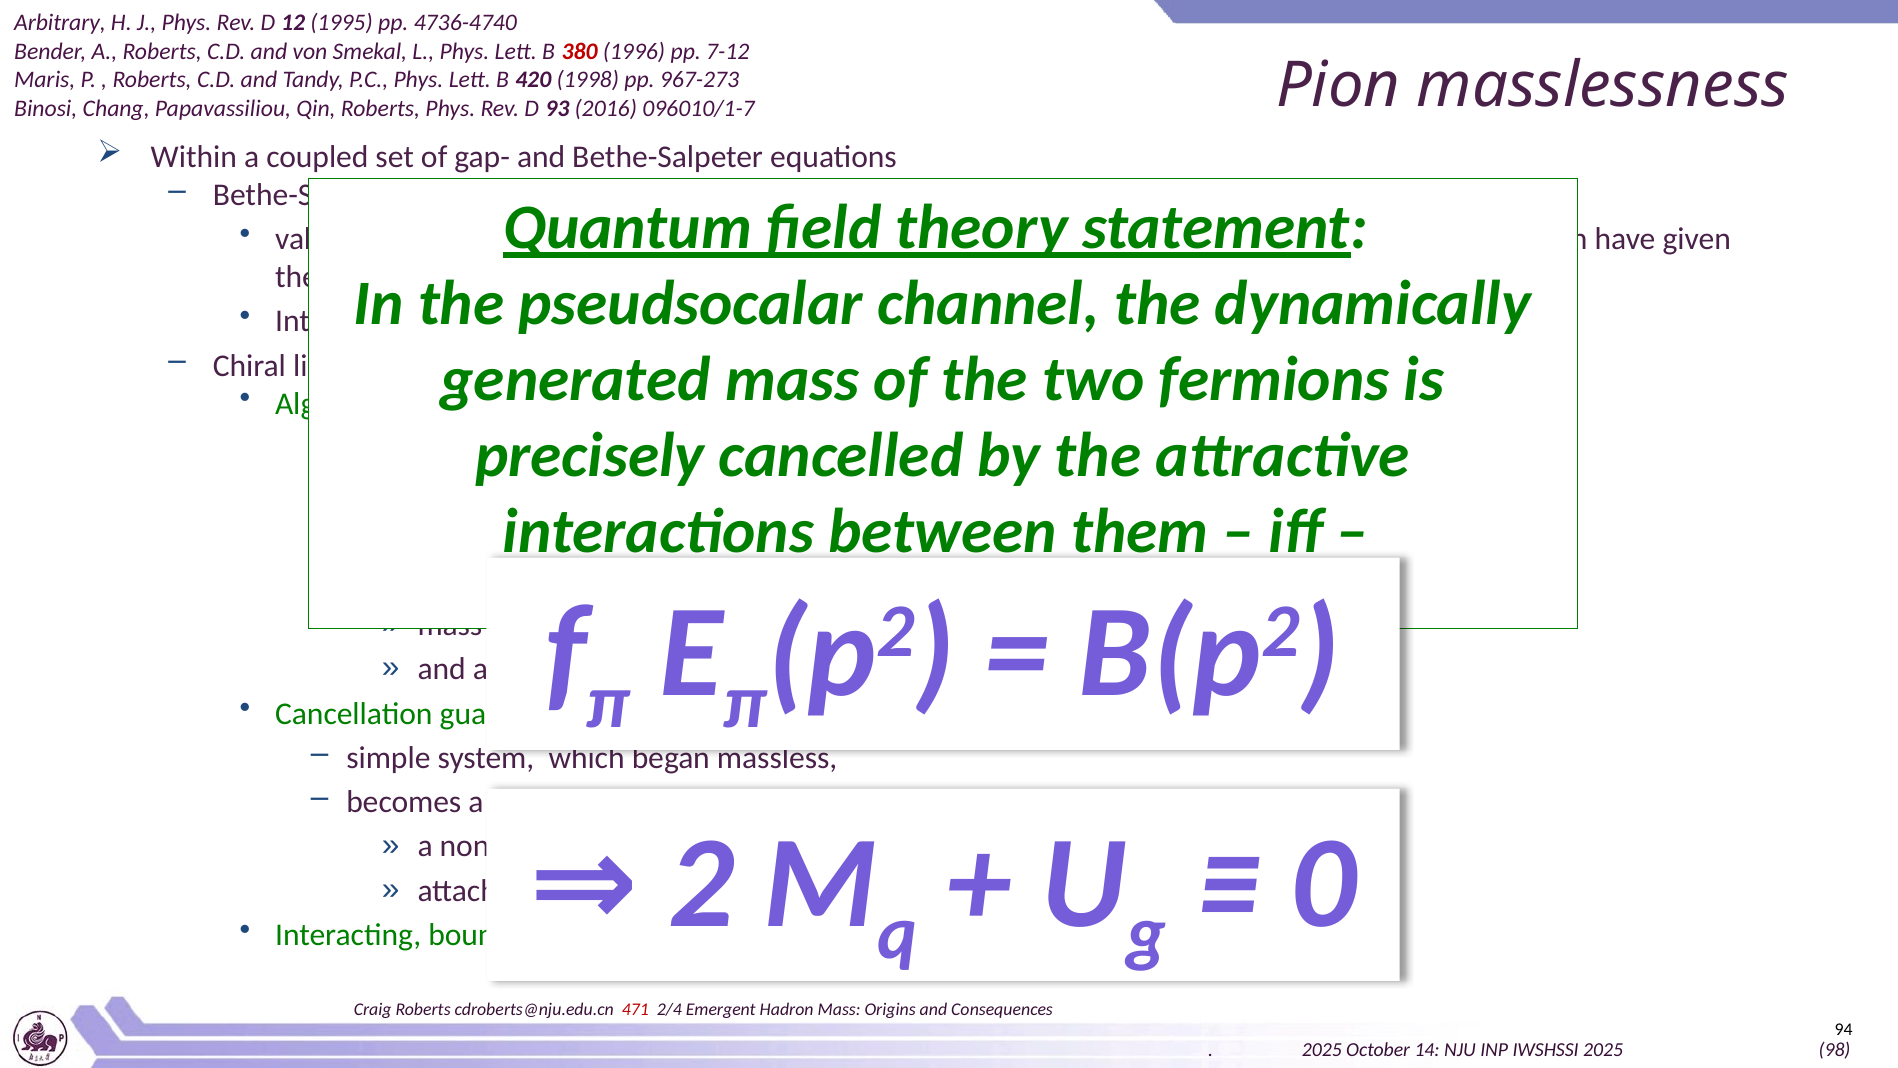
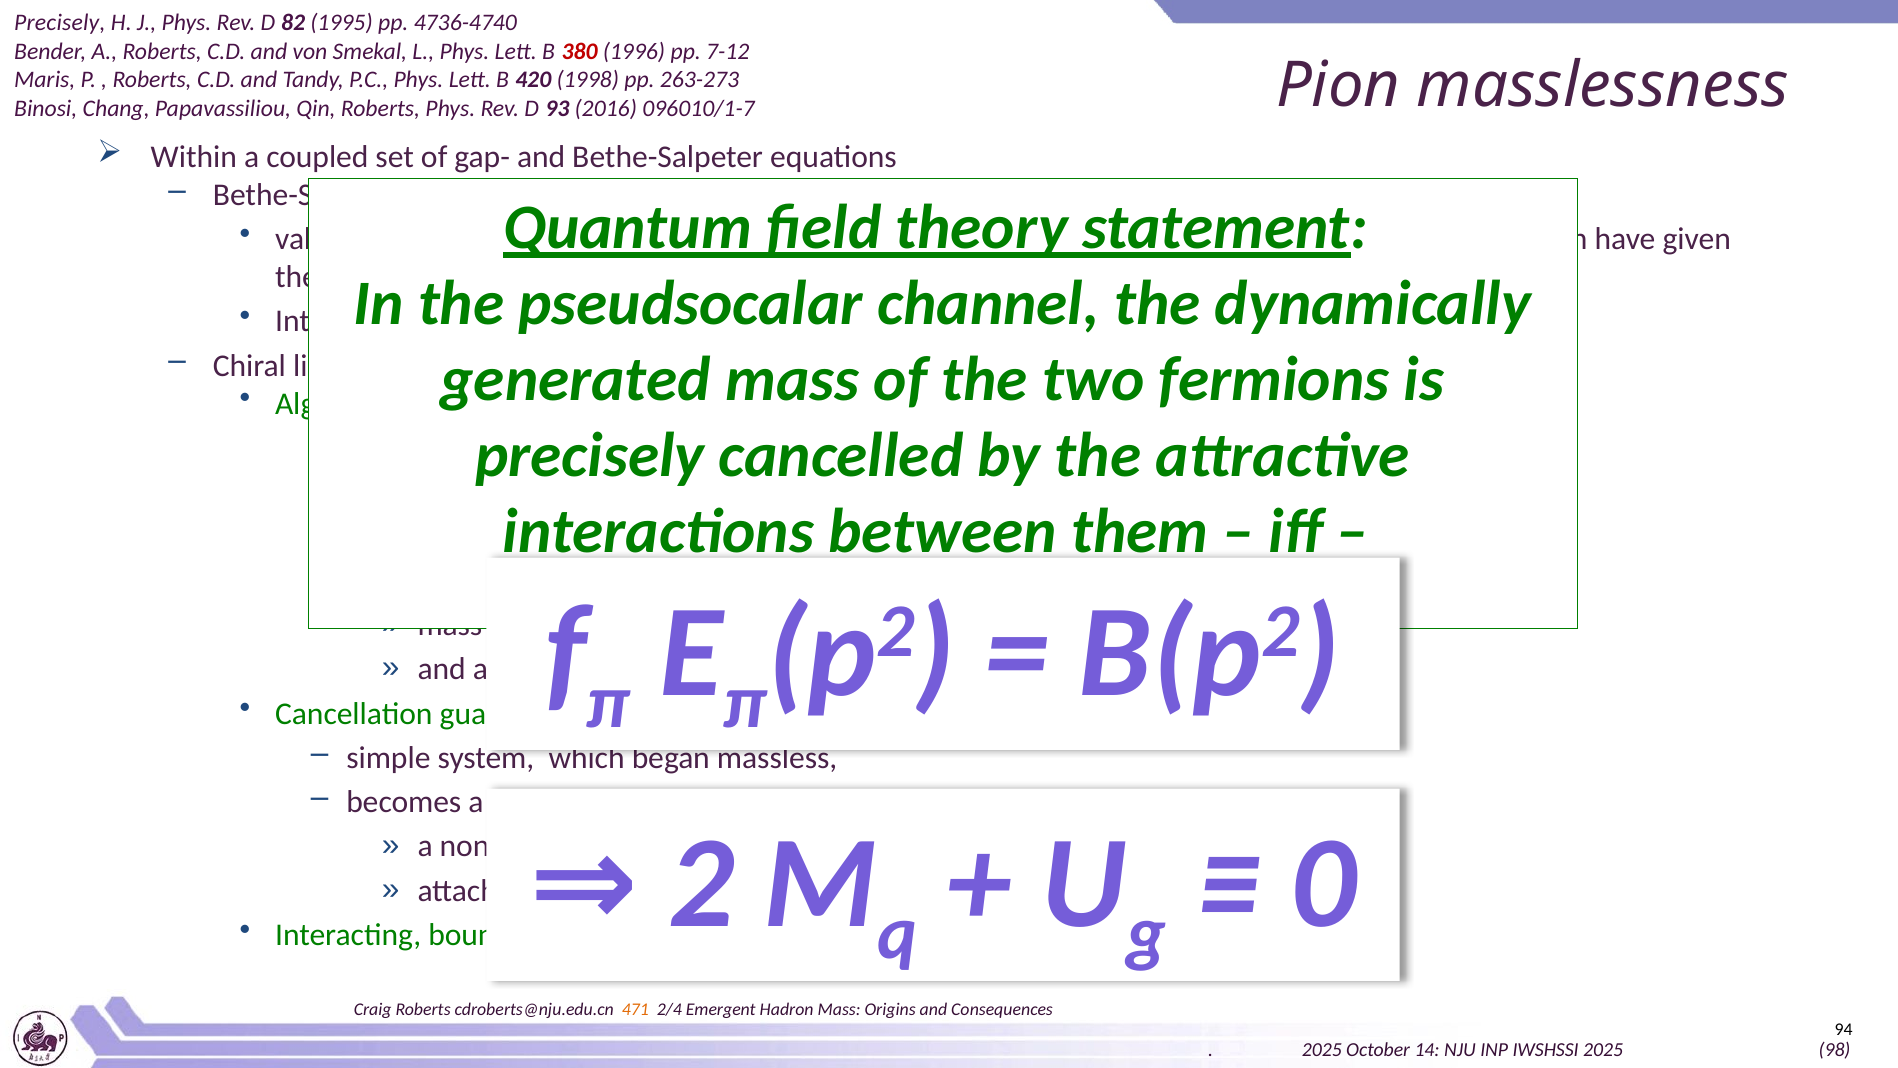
Arbitrary at (60, 23): Arbitrary -> Precisely
12: 12 -> 82
967-273: 967-273 -> 263-273
471 colour: red -> orange
